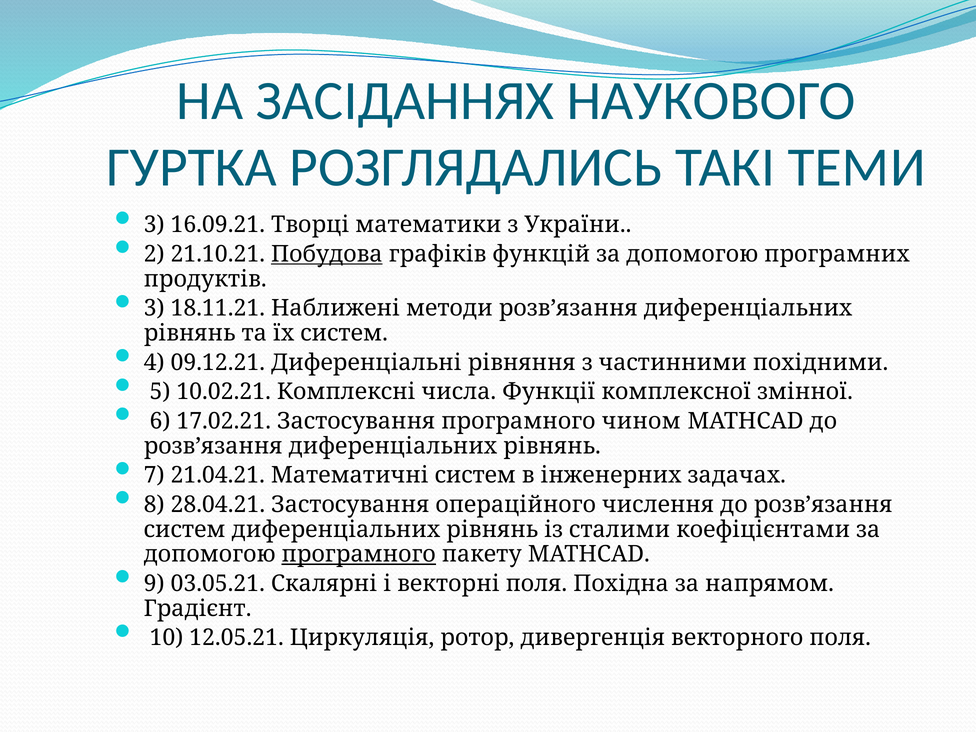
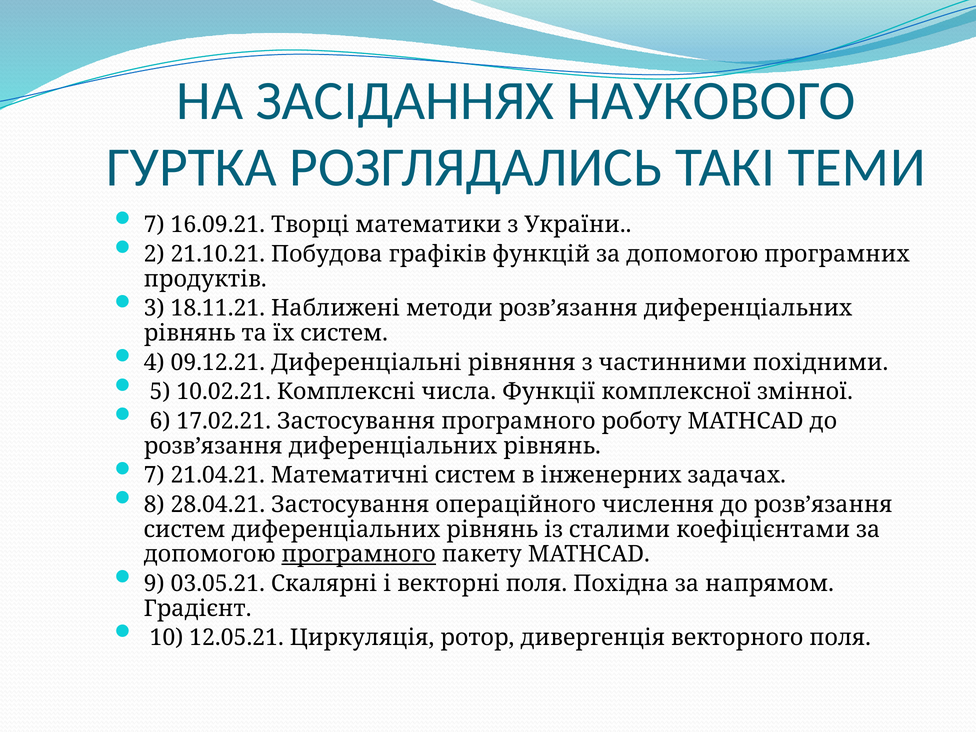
3 at (154, 225): 3 -> 7
Побудова underline: present -> none
чином: чином -> роботу
